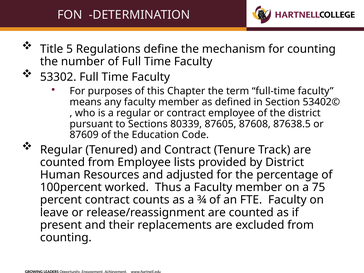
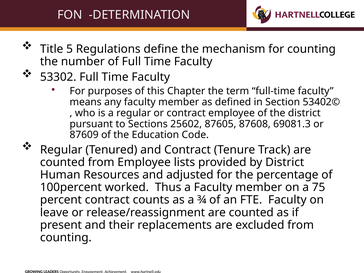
80339: 80339 -> 25602
87638.5: 87638.5 -> 69081.3
